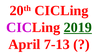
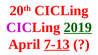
7-13 underline: none -> present
